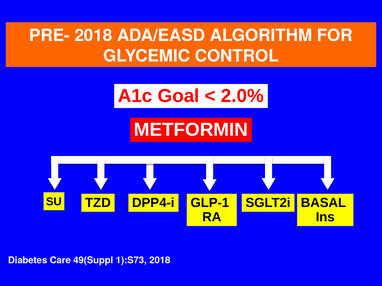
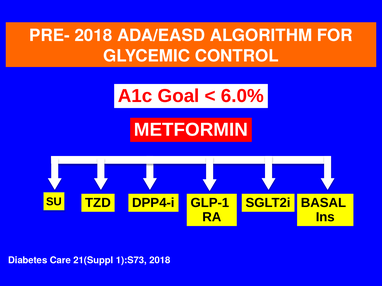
2.0%: 2.0% -> 6.0%
49(Suppl: 49(Suppl -> 21(Suppl
